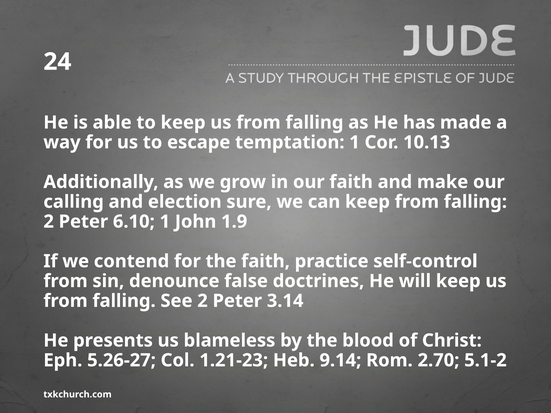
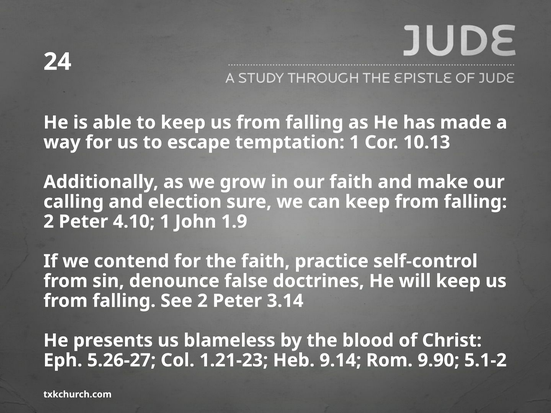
6.10: 6.10 -> 4.10
2.70: 2.70 -> 9.90
